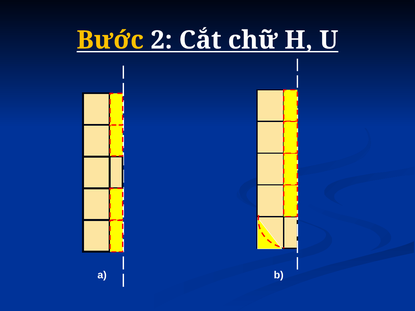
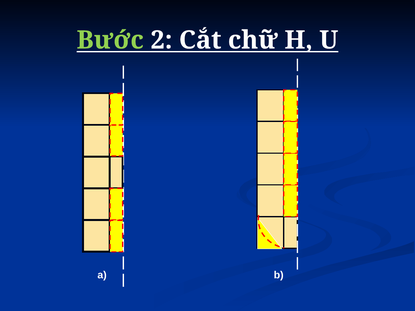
Bước colour: yellow -> light green
